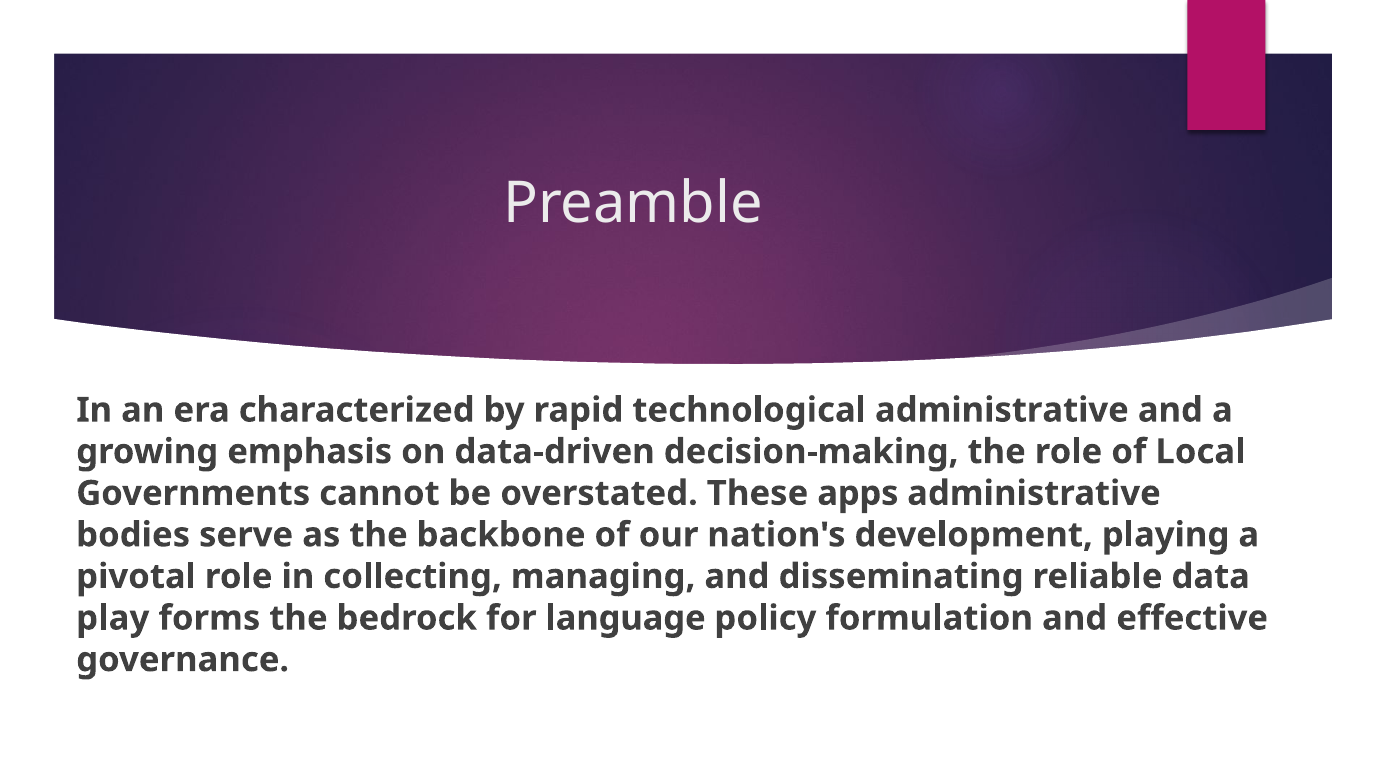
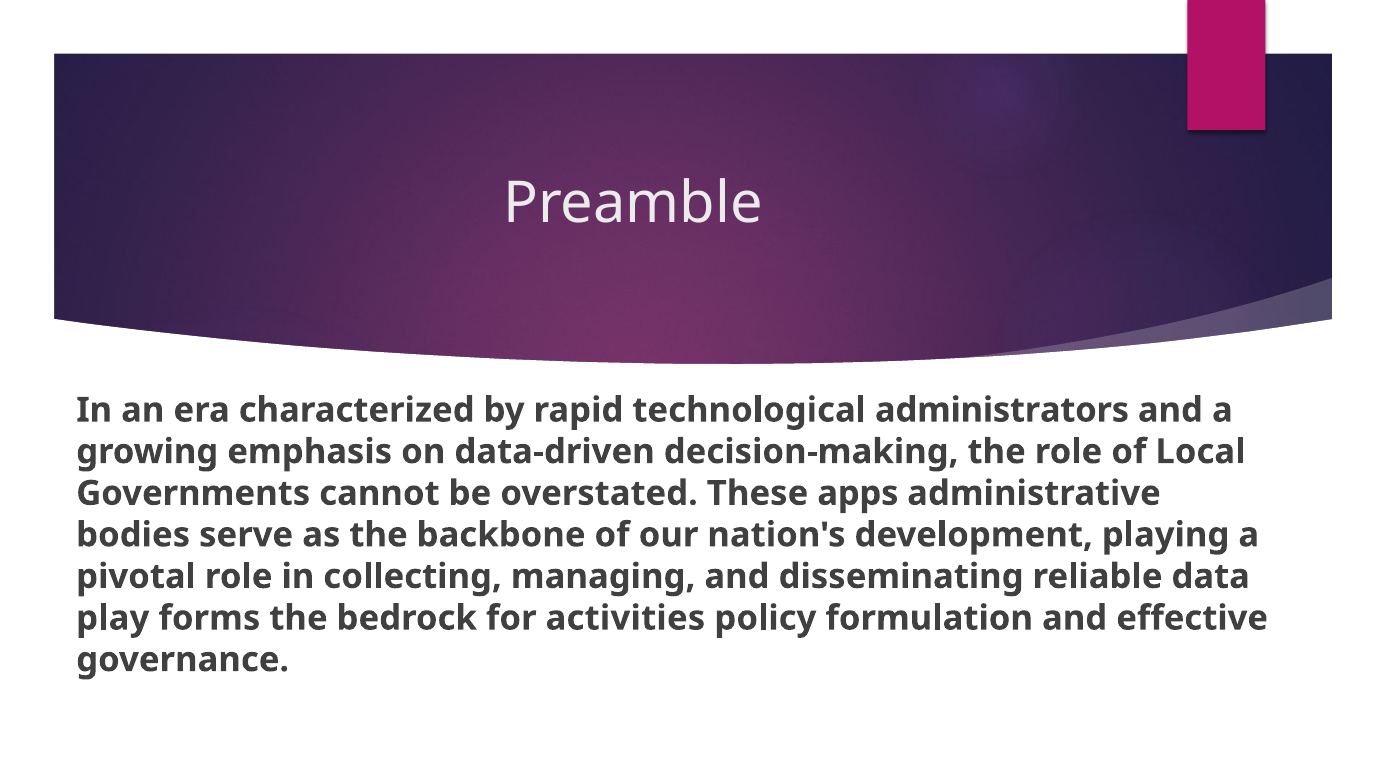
technological administrative: administrative -> administrators
language: language -> activities
